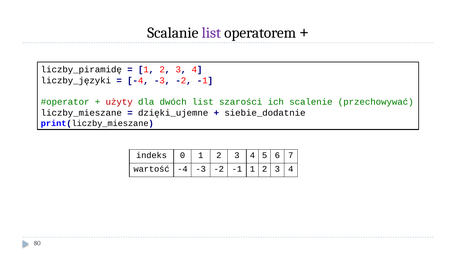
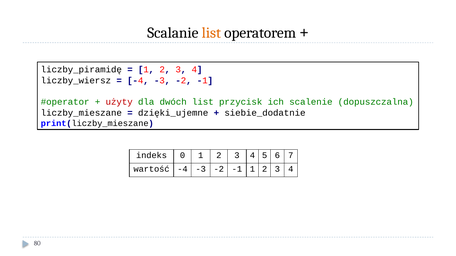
list at (211, 33) colour: purple -> orange
liczby_języki: liczby_języki -> liczby_wiersz
szarości: szarości -> przycisk
przechowywać: przechowywać -> dopuszczalna
